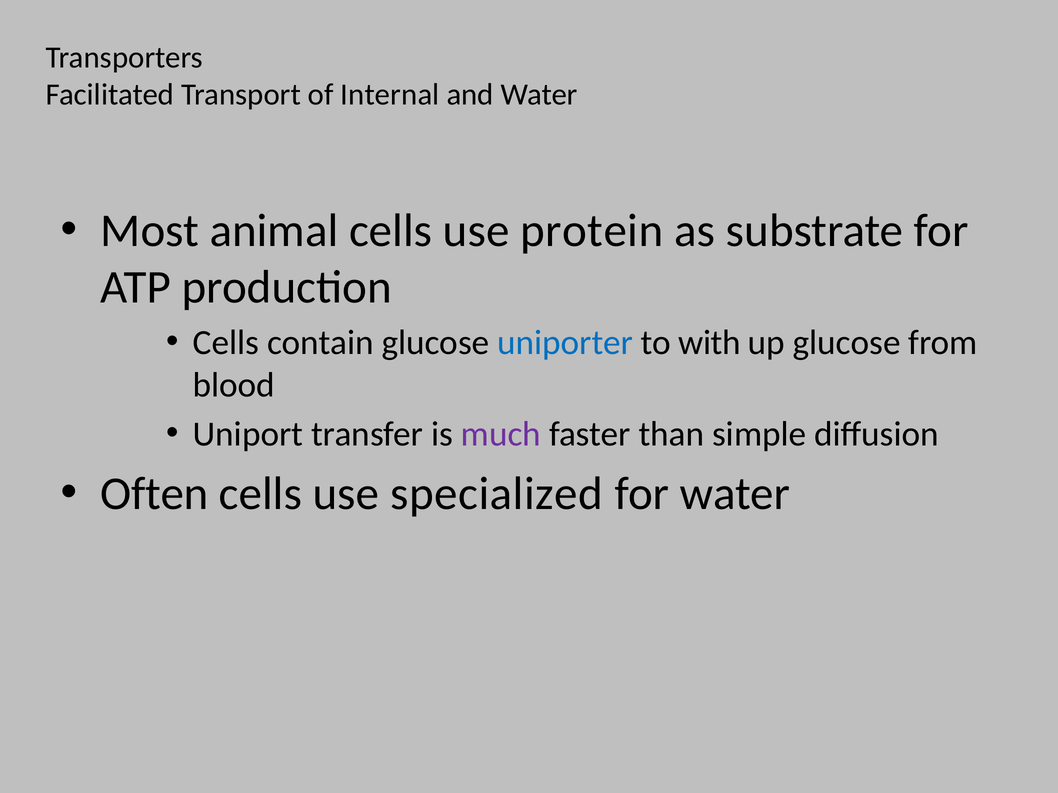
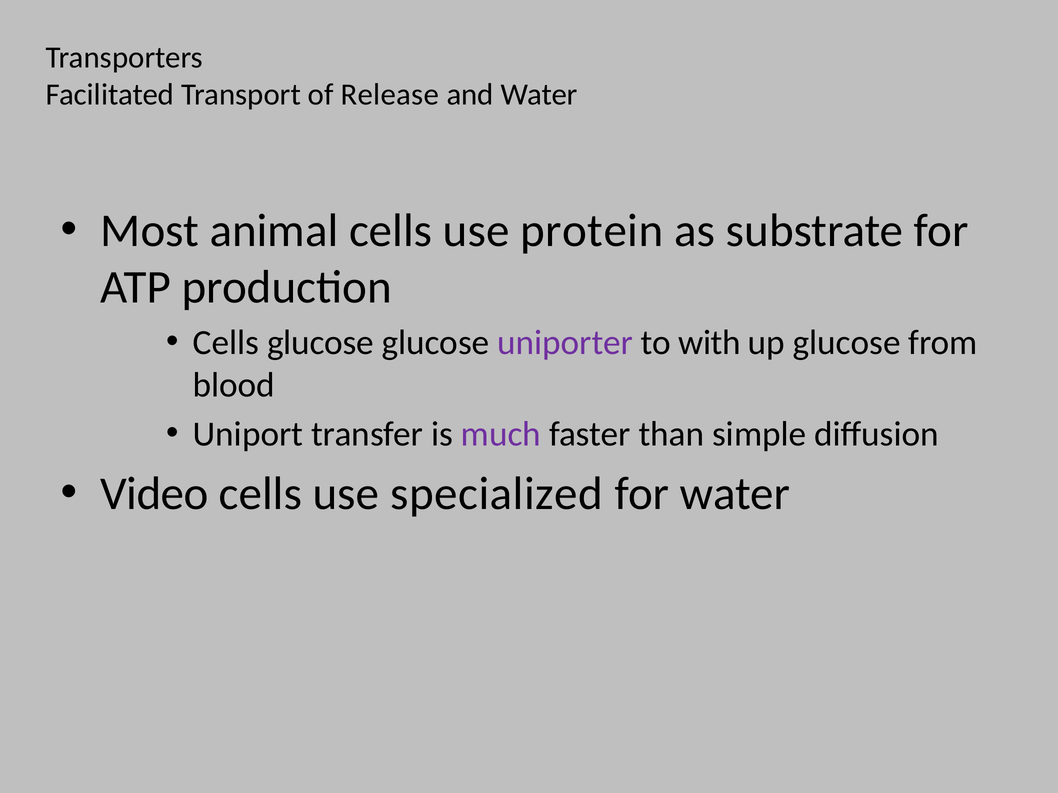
Internal: Internal -> Release
Cells contain: contain -> glucose
uniporter colour: blue -> purple
Often: Often -> Video
